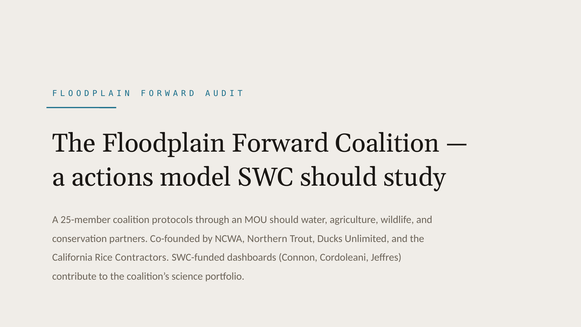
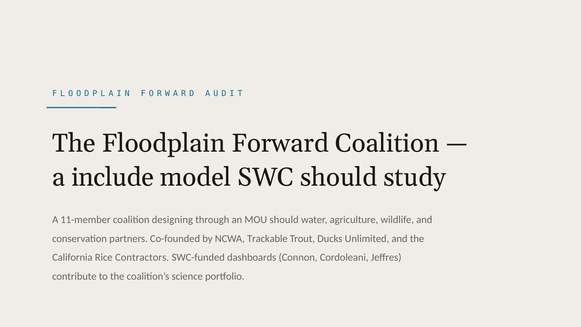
actions: actions -> include
25-member: 25-member -> 11-member
protocols: protocols -> designing
Northern: Northern -> Trackable
